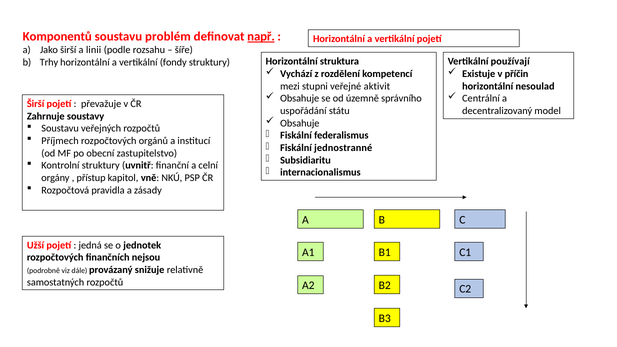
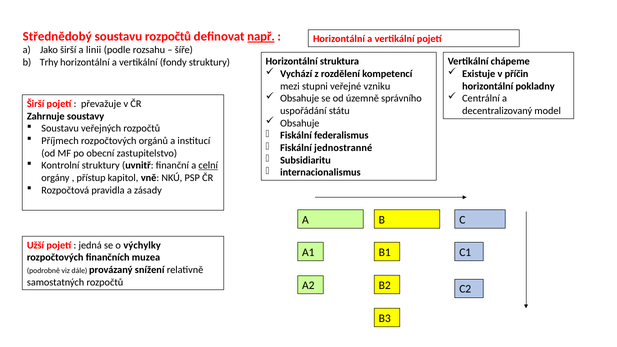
Komponentů: Komponentů -> Střednědobý
soustavu problém: problém -> rozpočtů
používají: používají -> chápeme
aktivit: aktivit -> vzniku
nesoulad: nesoulad -> pokladny
celní underline: none -> present
jednotek: jednotek -> výchylky
nejsou: nejsou -> muzea
snižuje: snižuje -> snížení
